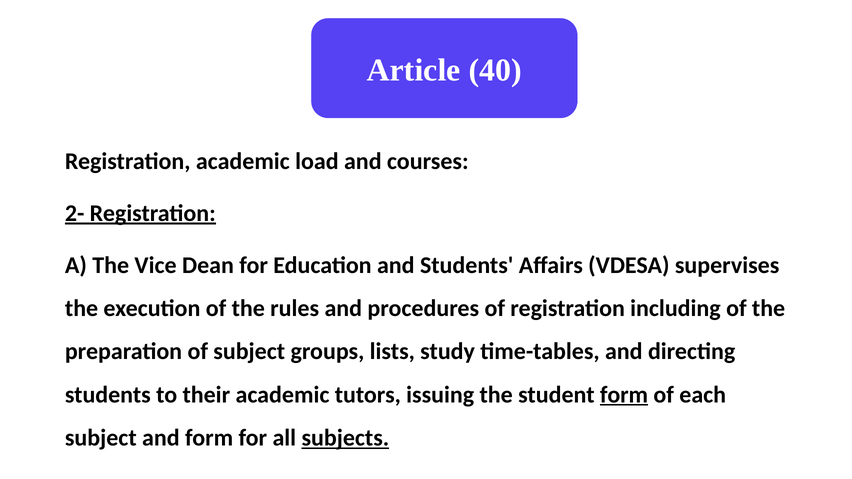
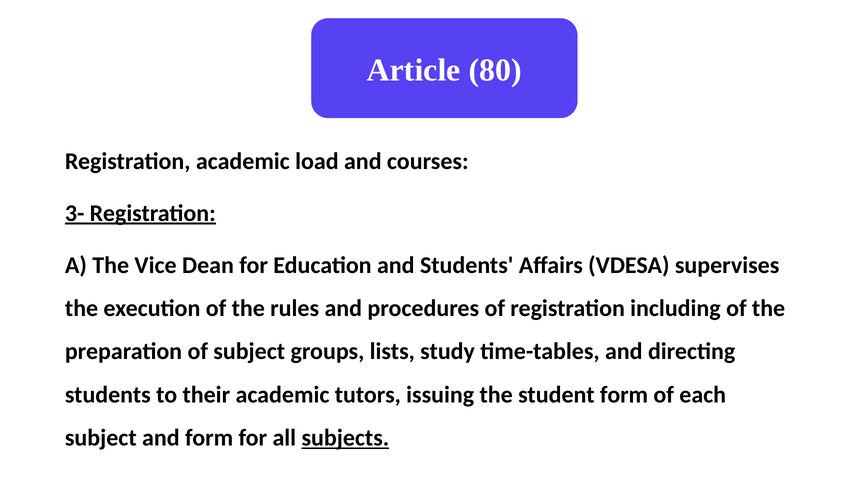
40: 40 -> 80
2-: 2- -> 3-
form at (624, 395) underline: present -> none
